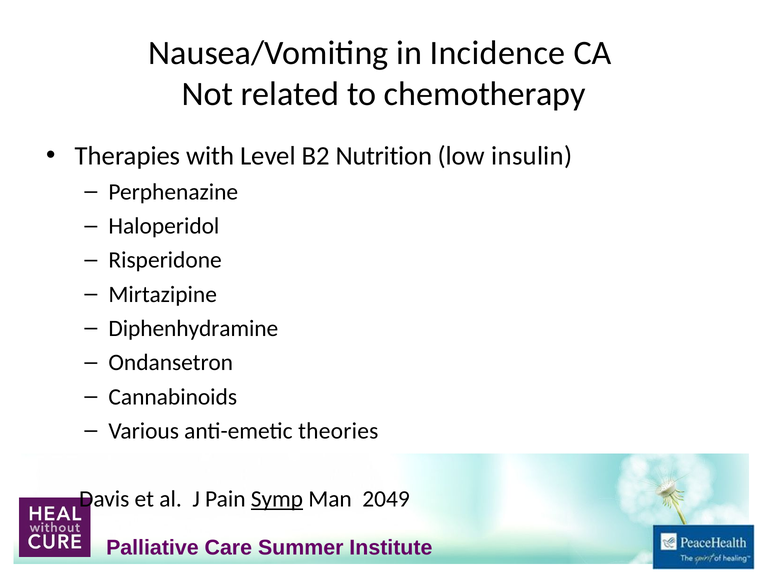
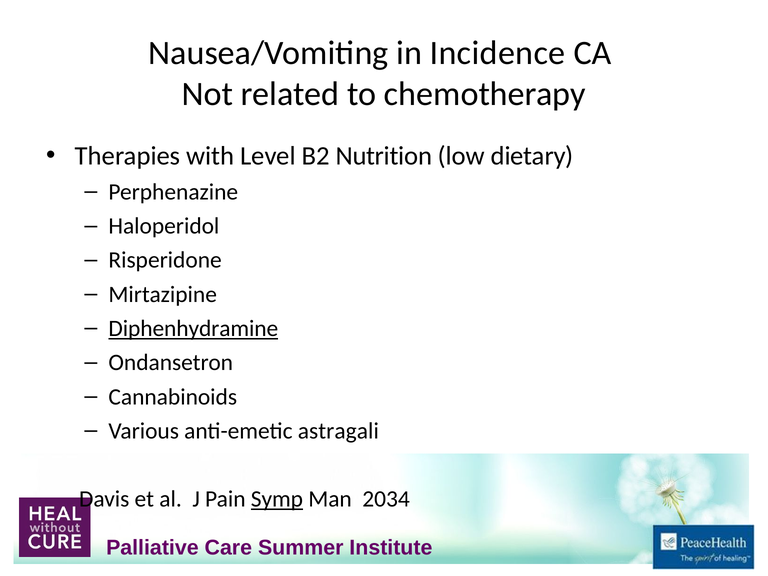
insulin: insulin -> dietary
Diphenhydramine underline: none -> present
theories: theories -> astragali
2049: 2049 -> 2034
